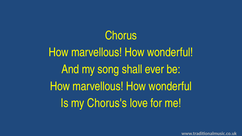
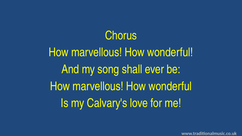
Chorus's: Chorus's -> Calvary's
